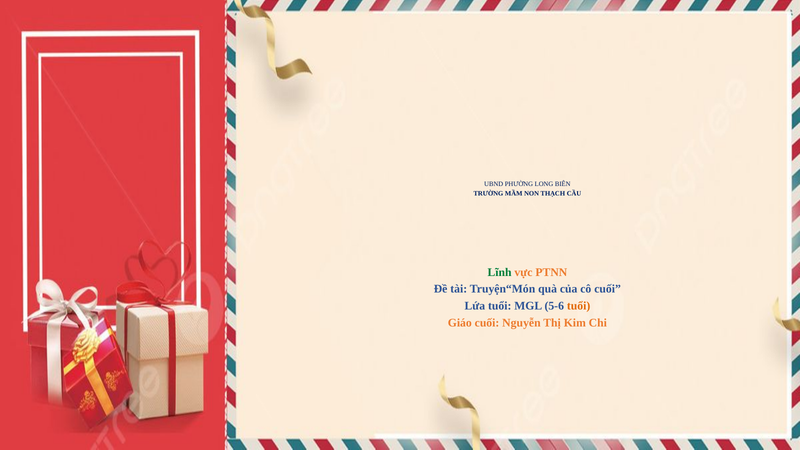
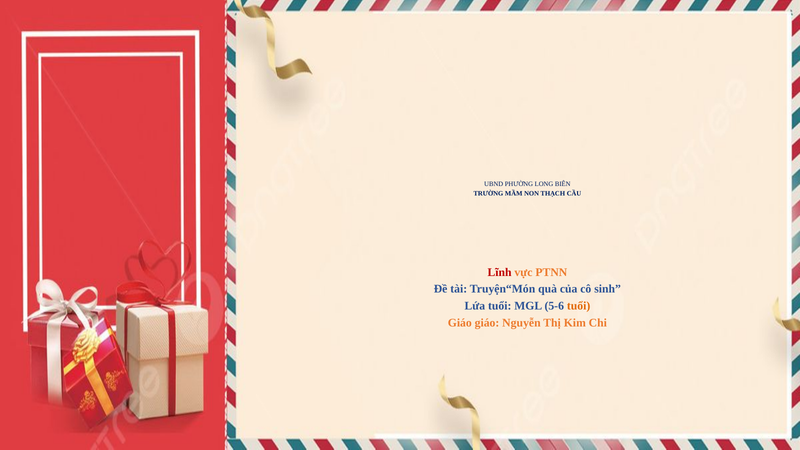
Lĩnh colour: green -> red
cô cuối: cuối -> sinh
Giáo cuối: cuối -> giáo
